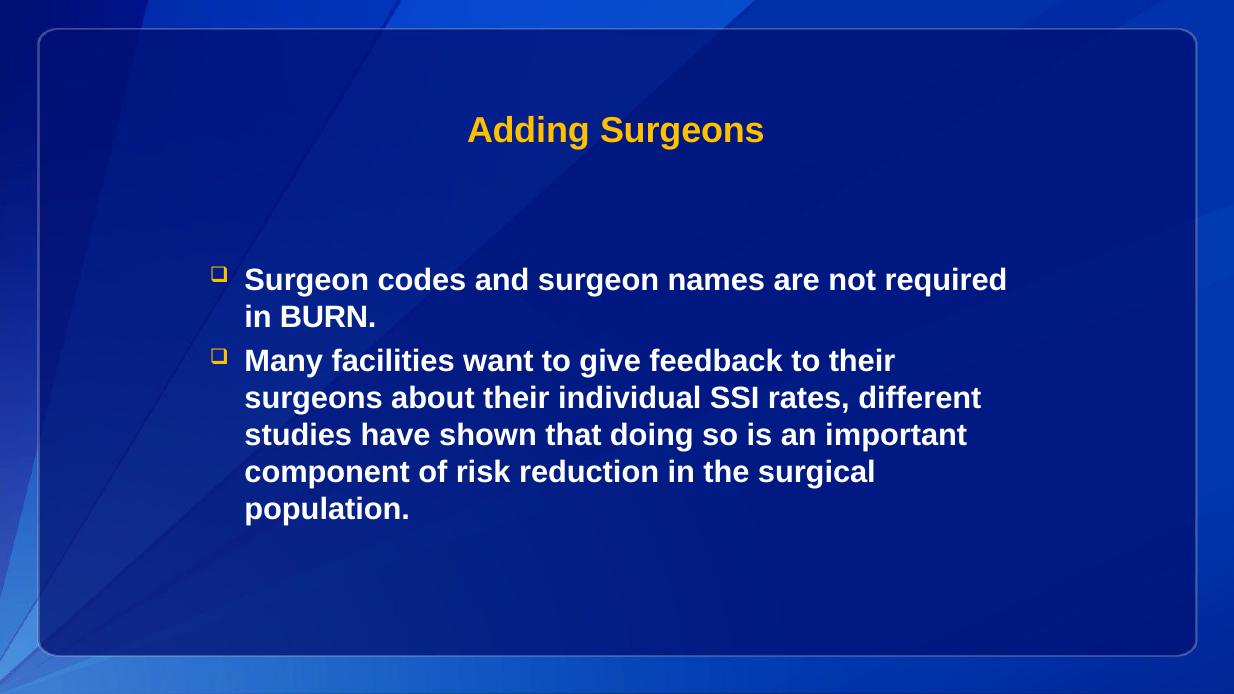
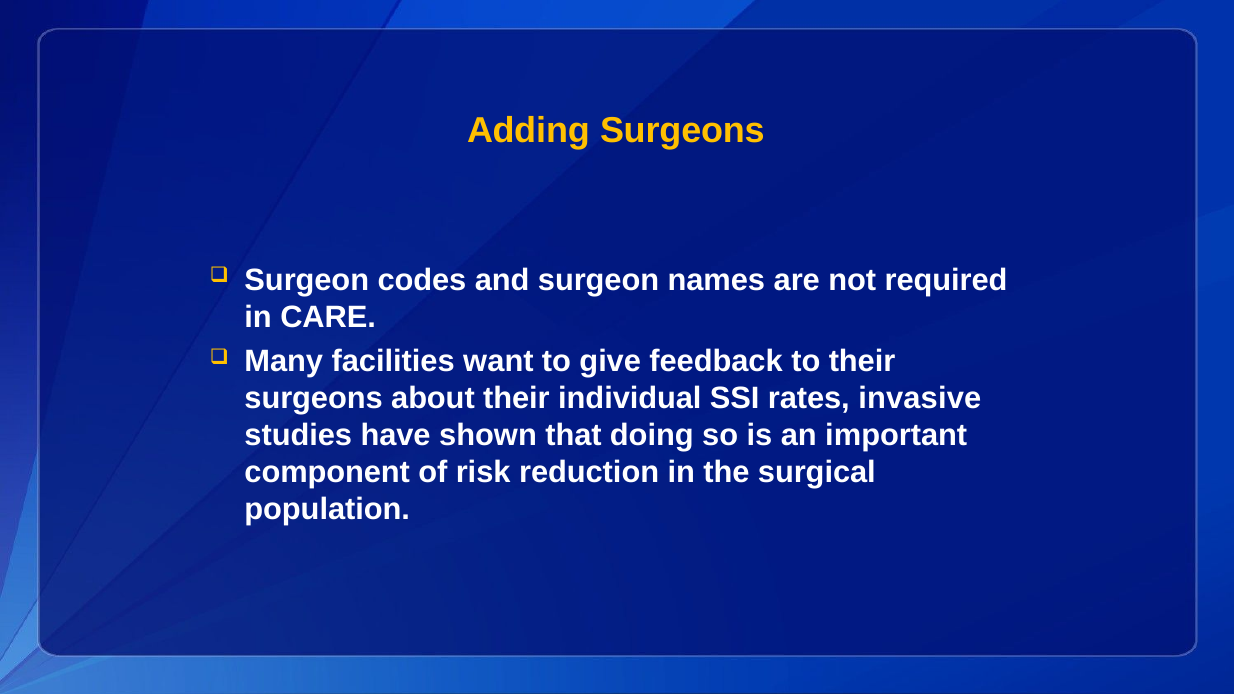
BURN: BURN -> CARE
different: different -> invasive
